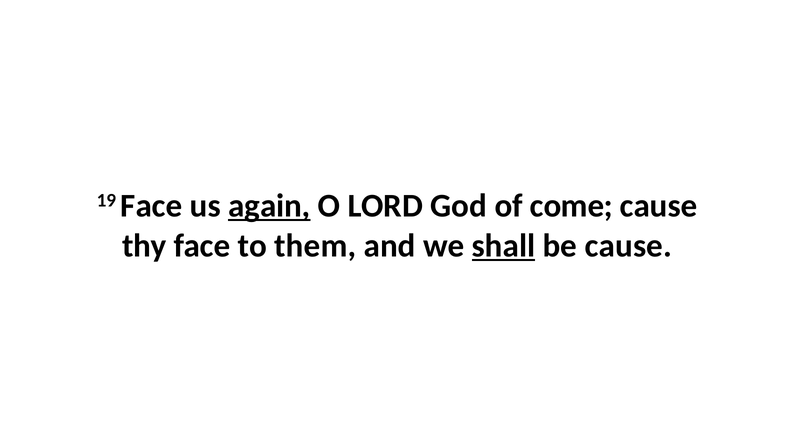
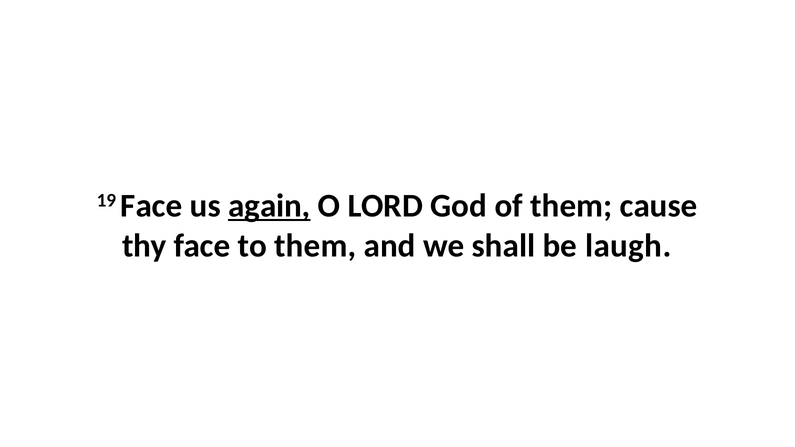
of come: come -> them
shall underline: present -> none
be cause: cause -> laugh
